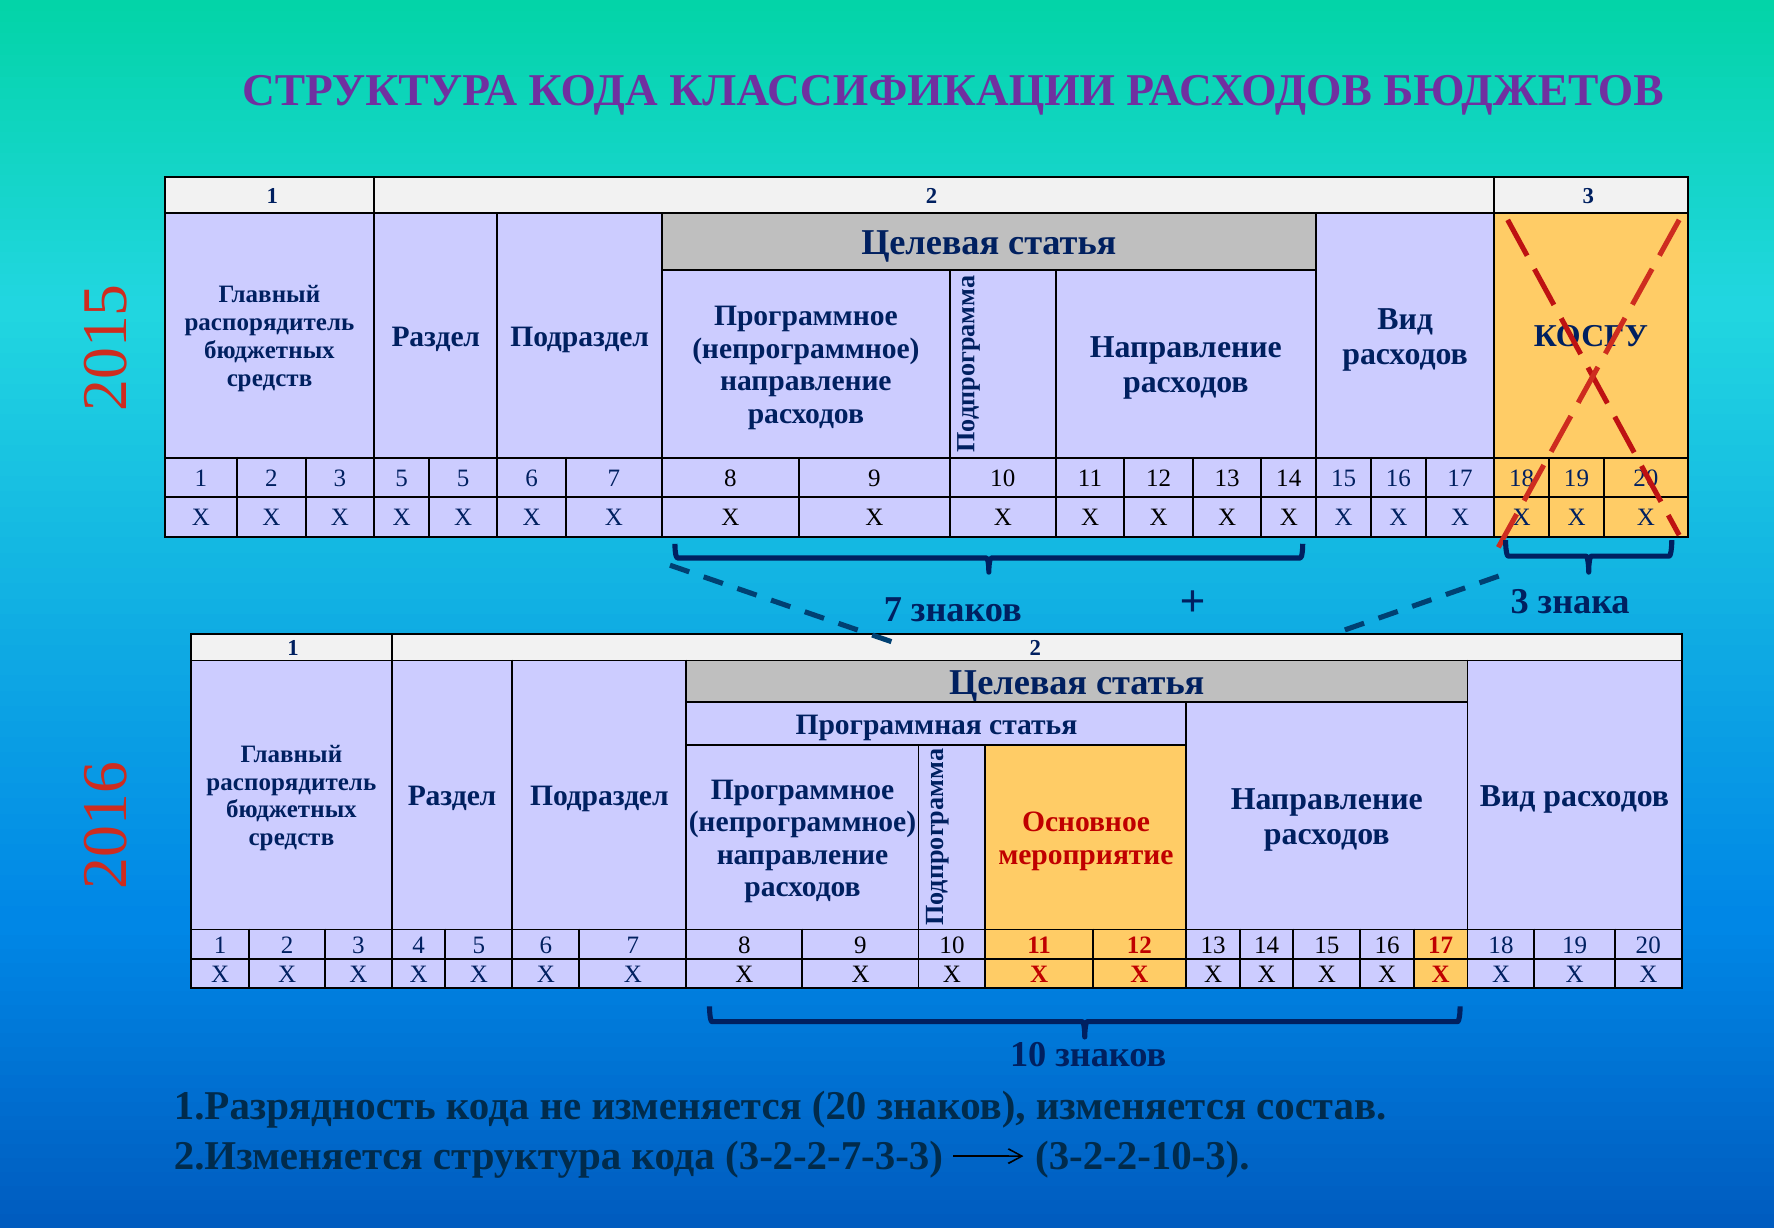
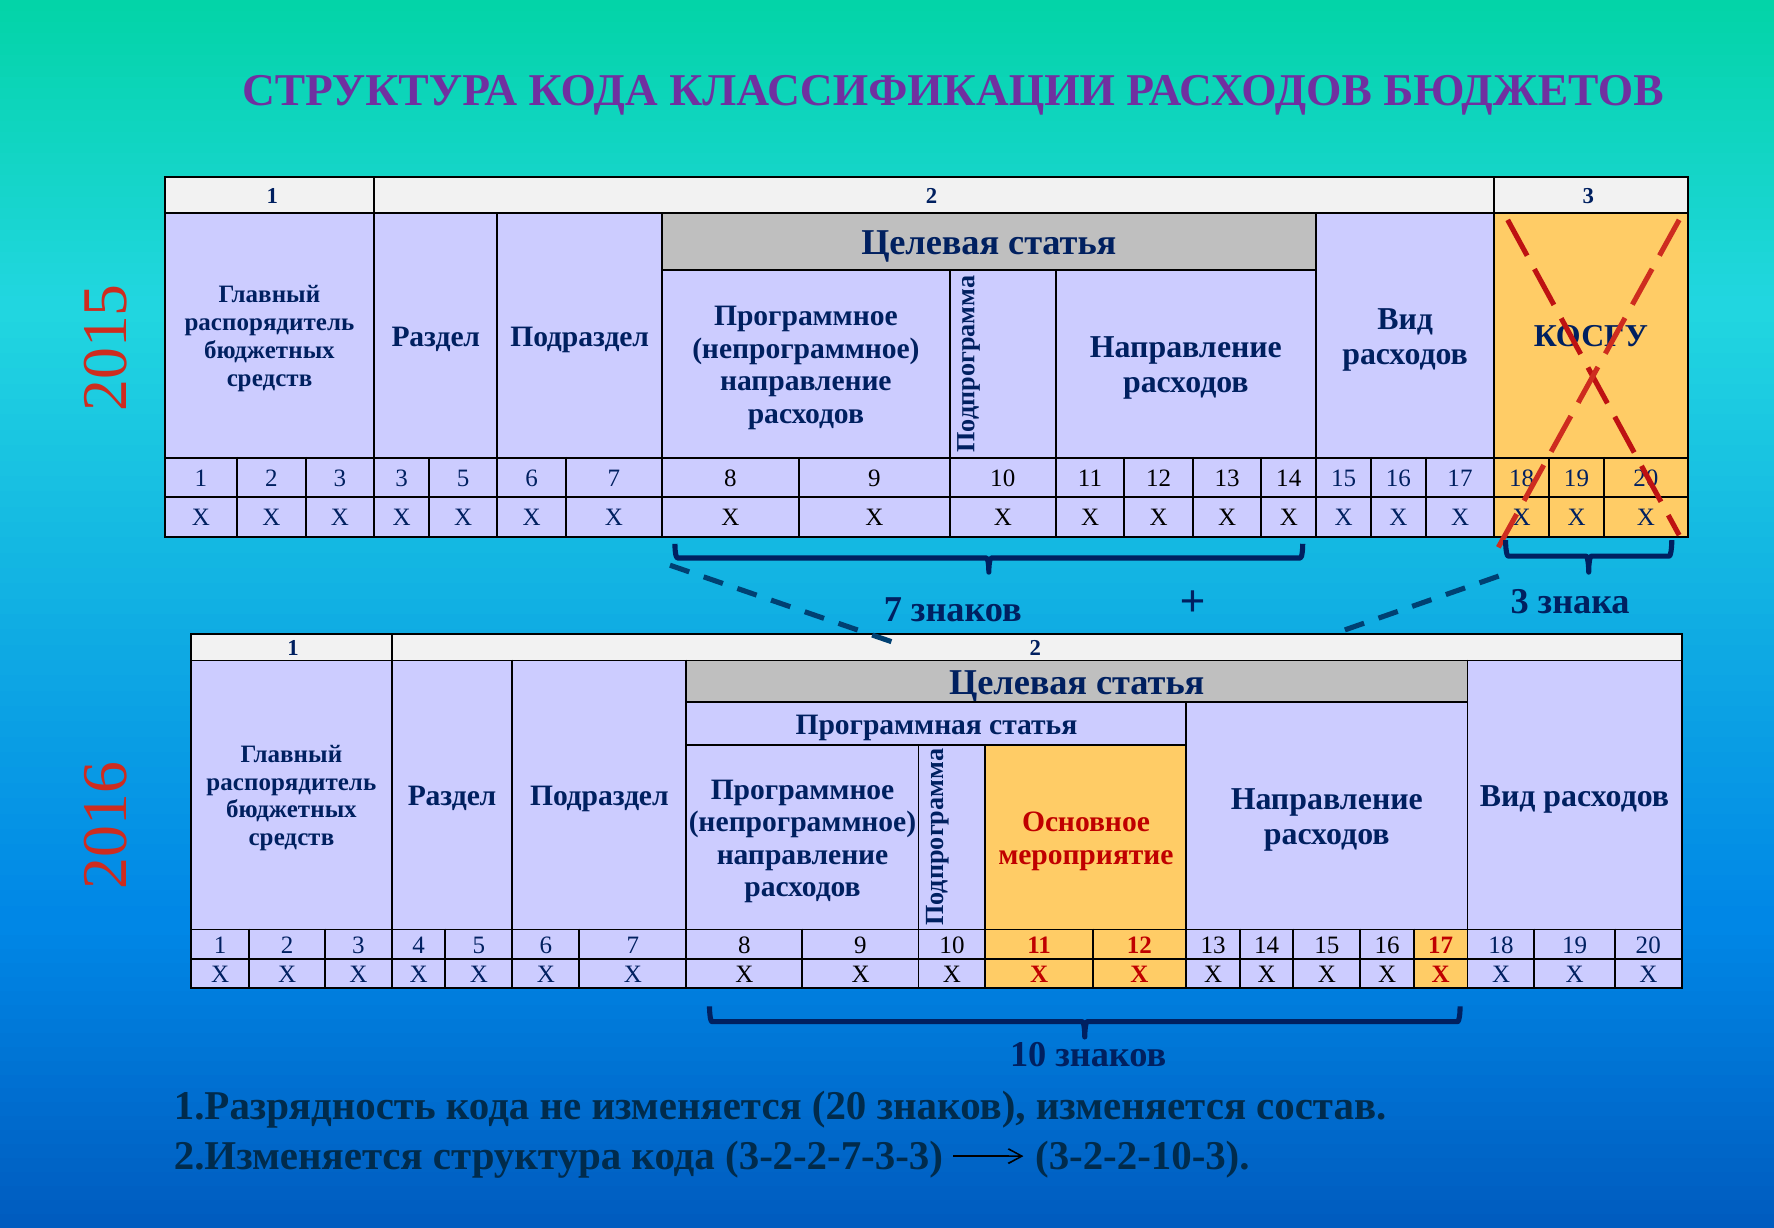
3 5: 5 -> 3
